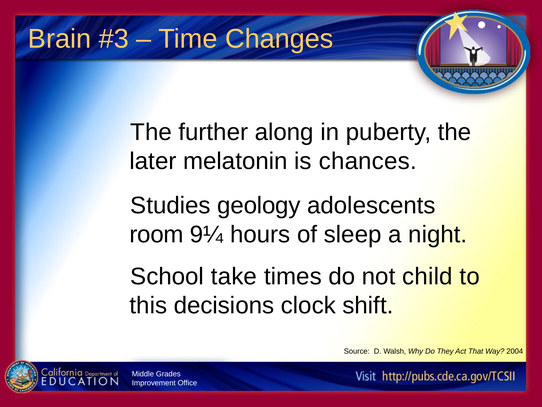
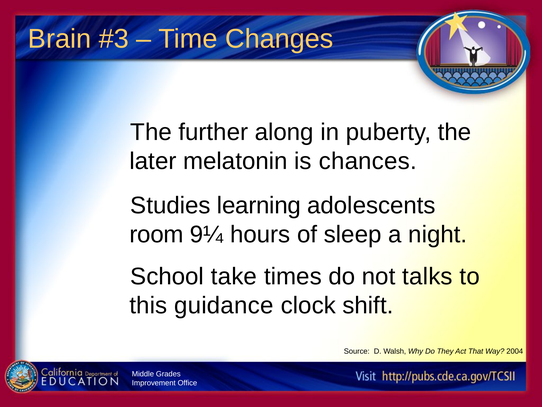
geology: geology -> learning
child: child -> talks
decisions: decisions -> guidance
